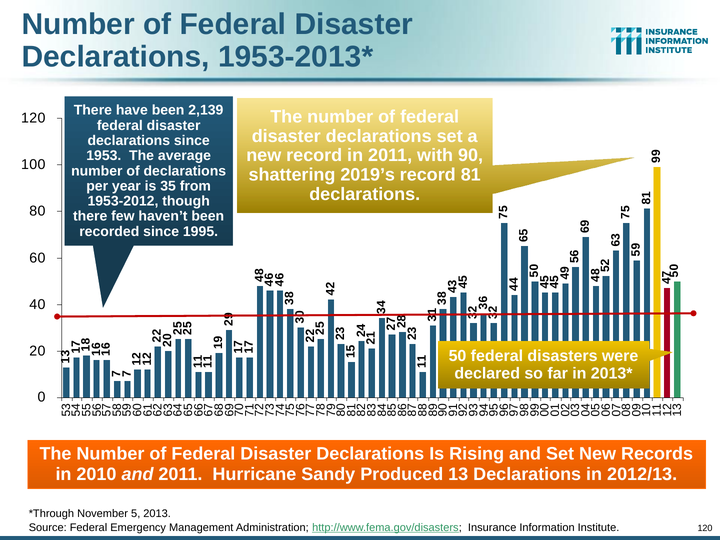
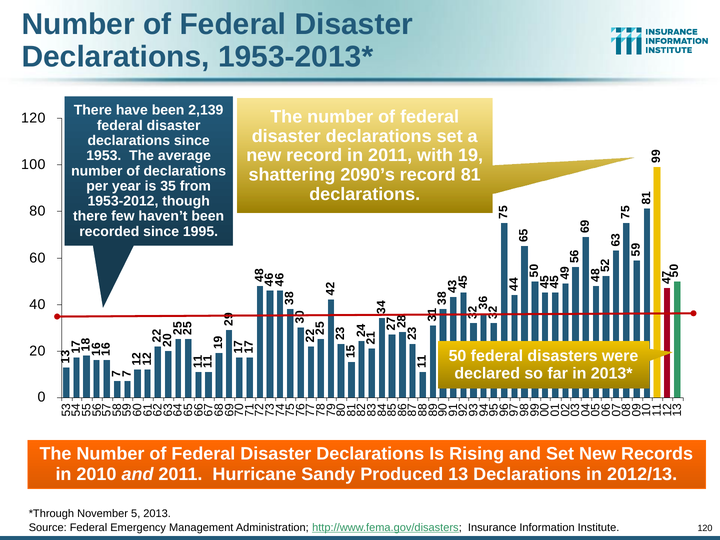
90: 90 -> 19
2019’s: 2019’s -> 2090’s
